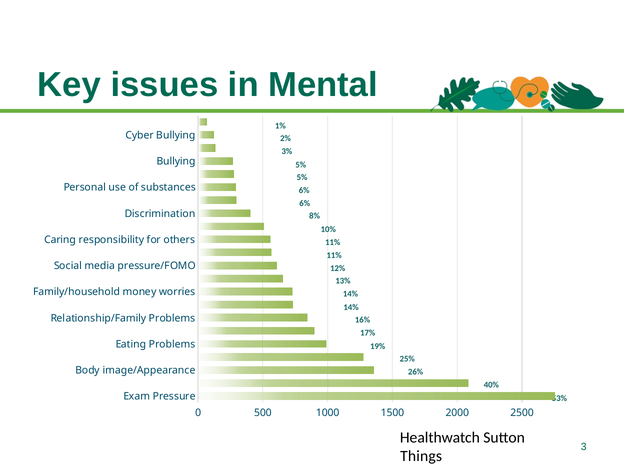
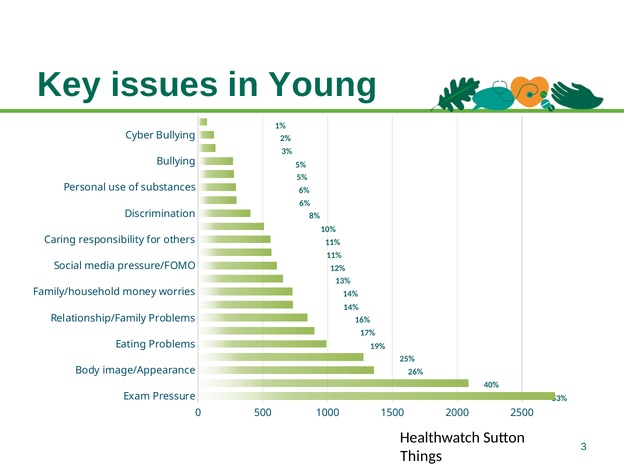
Mental: Mental -> Young
